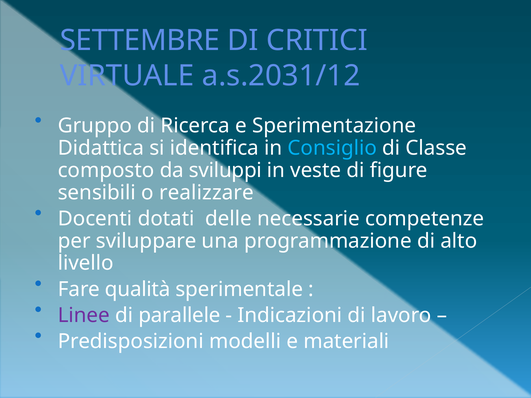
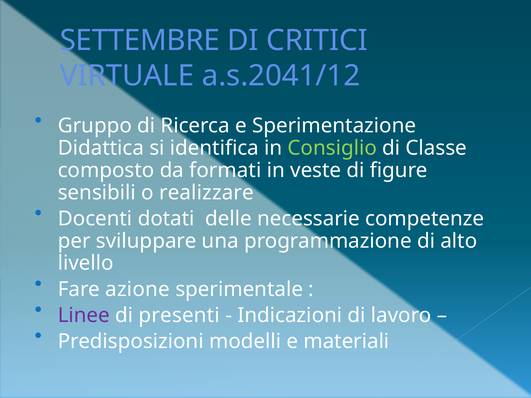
a.s.2031/12: a.s.2031/12 -> a.s.2041/12
Consiglio colour: light blue -> light green
sviluppi: sviluppi -> formati
qualità: qualità -> azione
parallele: parallele -> presenti
